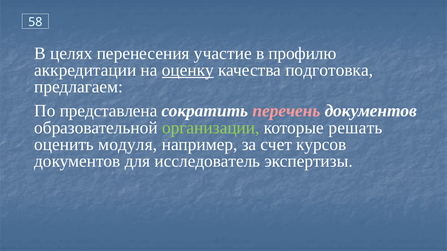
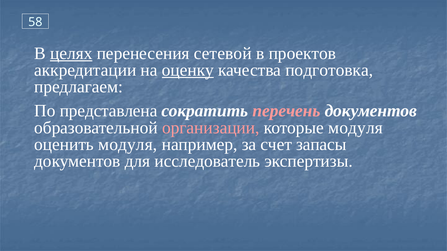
целях underline: none -> present
участие: участие -> сетевой
профилю: профилю -> проектов
организации colour: light green -> pink
которые решать: решать -> модуля
курсов: курсов -> запасы
